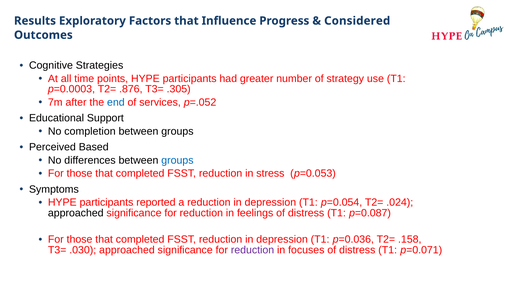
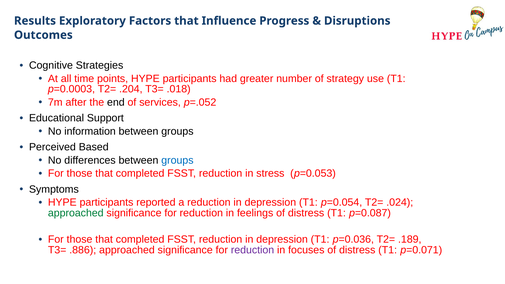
Considered: Considered -> Disruptions
.876: .876 -> .204
.305: .305 -> .018
end colour: blue -> black
completion: completion -> information
approached at (76, 213) colour: black -> green
.158: .158 -> .189
.030: .030 -> .886
